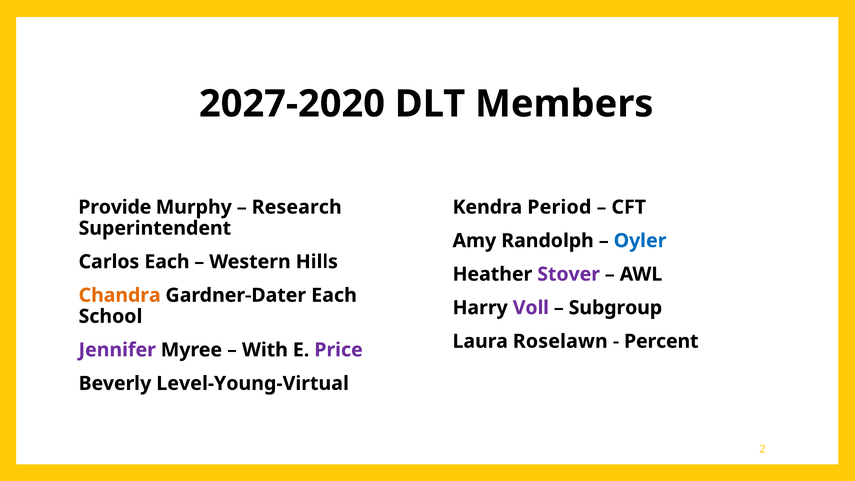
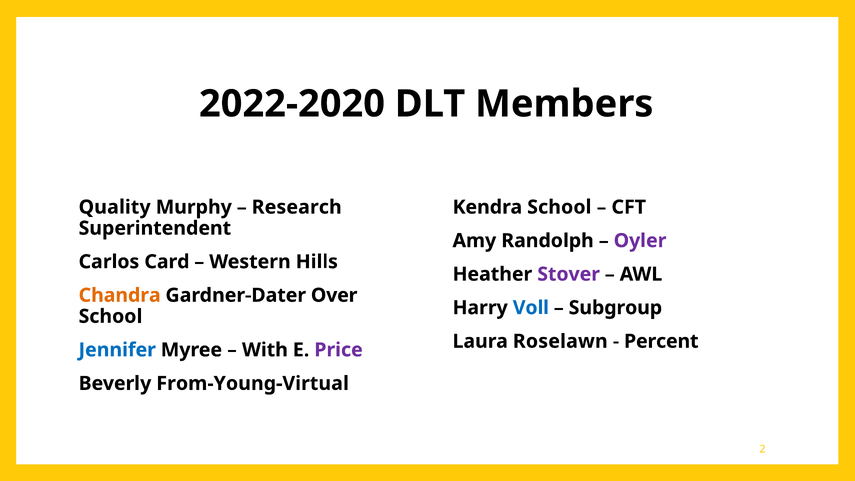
2027-2020: 2027-2020 -> 2022-2020
Provide: Provide -> Quality
Kendra Period: Period -> School
Oyler colour: blue -> purple
Carlos Each: Each -> Card
Gardner-Dater Each: Each -> Over
Voll colour: purple -> blue
Jennifer colour: purple -> blue
Level-Young-Virtual: Level-Young-Virtual -> From-Young-Virtual
